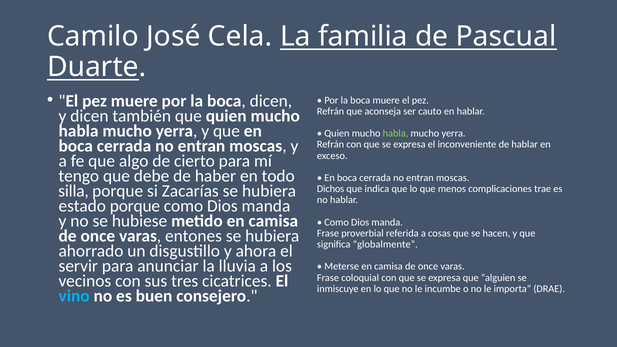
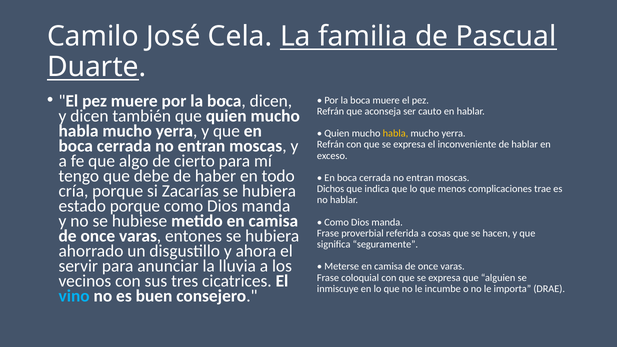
habla at (395, 133) colour: light green -> yellow
silla: silla -> cría
globalmente: globalmente -> seguramente
